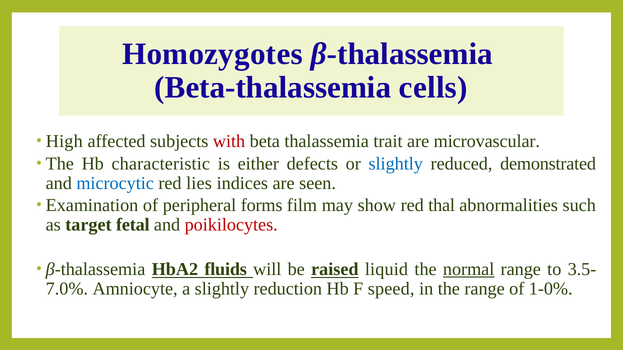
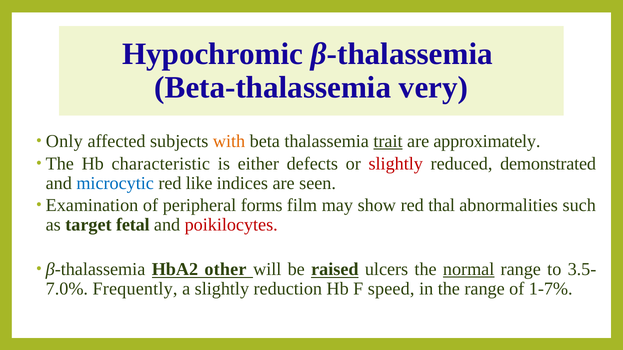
Homozygotes: Homozygotes -> Hypochromic
cells: cells -> very
High: High -> Only
with colour: red -> orange
trait underline: none -> present
microvascular: microvascular -> approximately
slightly at (396, 164) colour: blue -> red
lies: lies -> like
fluids: fluids -> other
liquid: liquid -> ulcers
Amniocyte: Amniocyte -> Frequently
1-0%: 1-0% -> 1-7%
